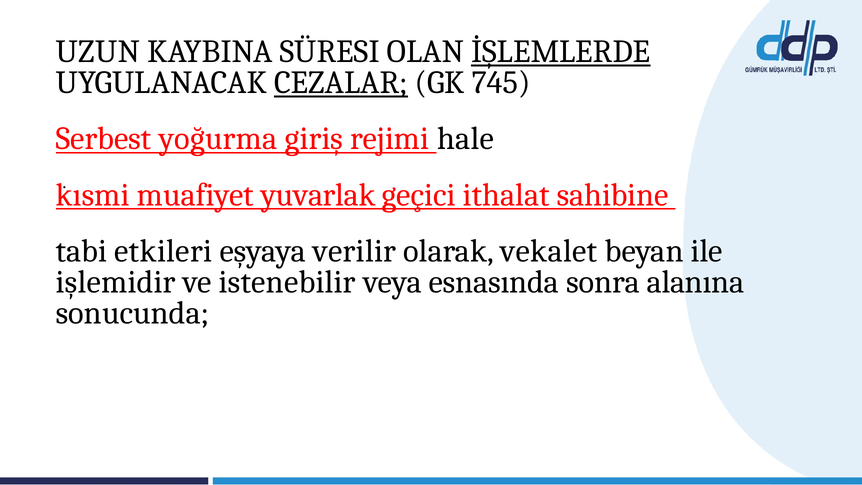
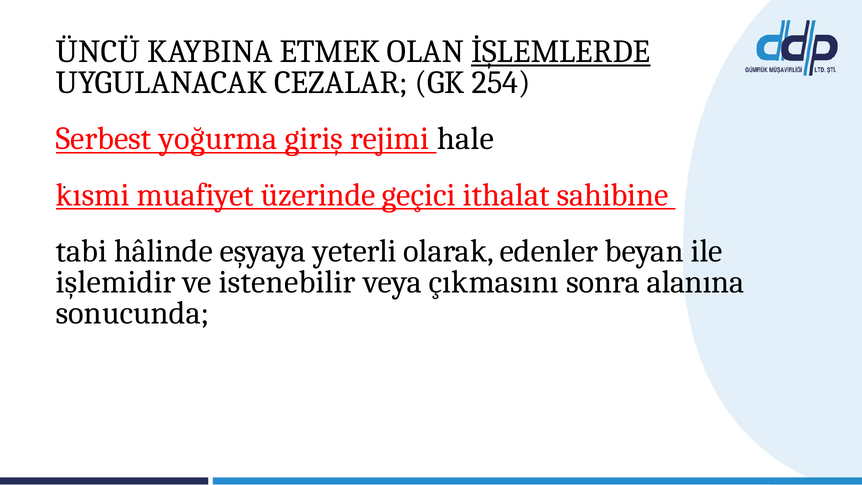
UZUN: UZUN -> ÜNCÜ
SÜRESI: SÜRESI -> ETMEK
CEZALAR underline: present -> none
745: 745 -> 254
yuvarlak: yuvarlak -> üzerinde
etkileri: etkileri -> hâlinde
verilir: verilir -> yeterli
vekalet: vekalet -> edenler
esnasında: esnasında -> çıkmasını
